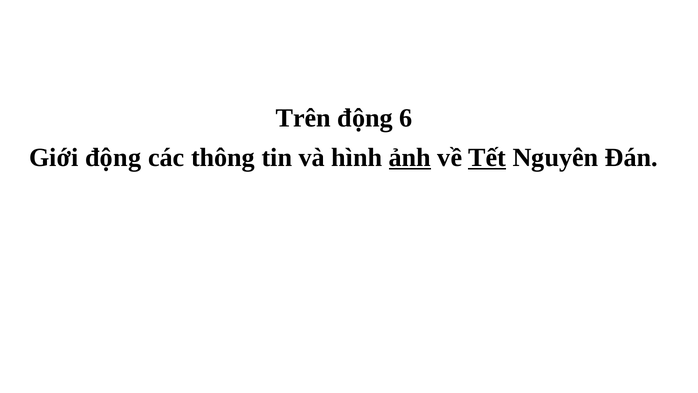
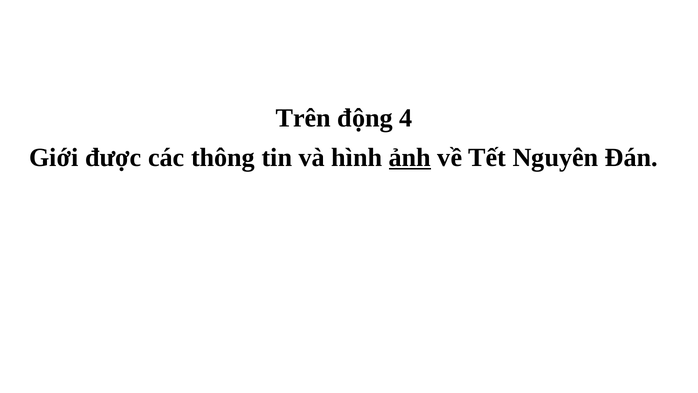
6: 6 -> 4
Giới động: động -> được
Tết underline: present -> none
